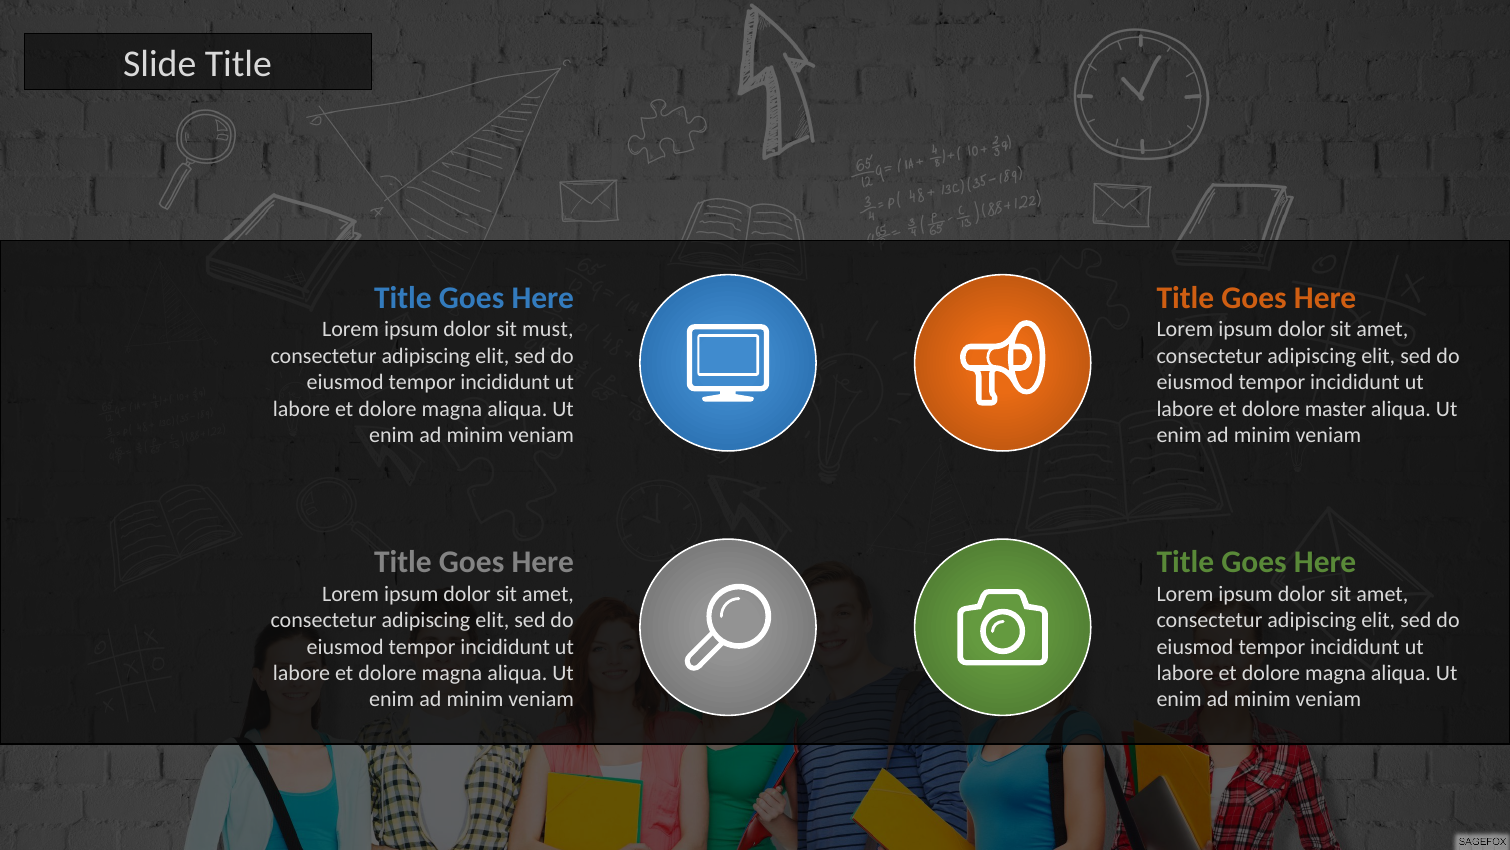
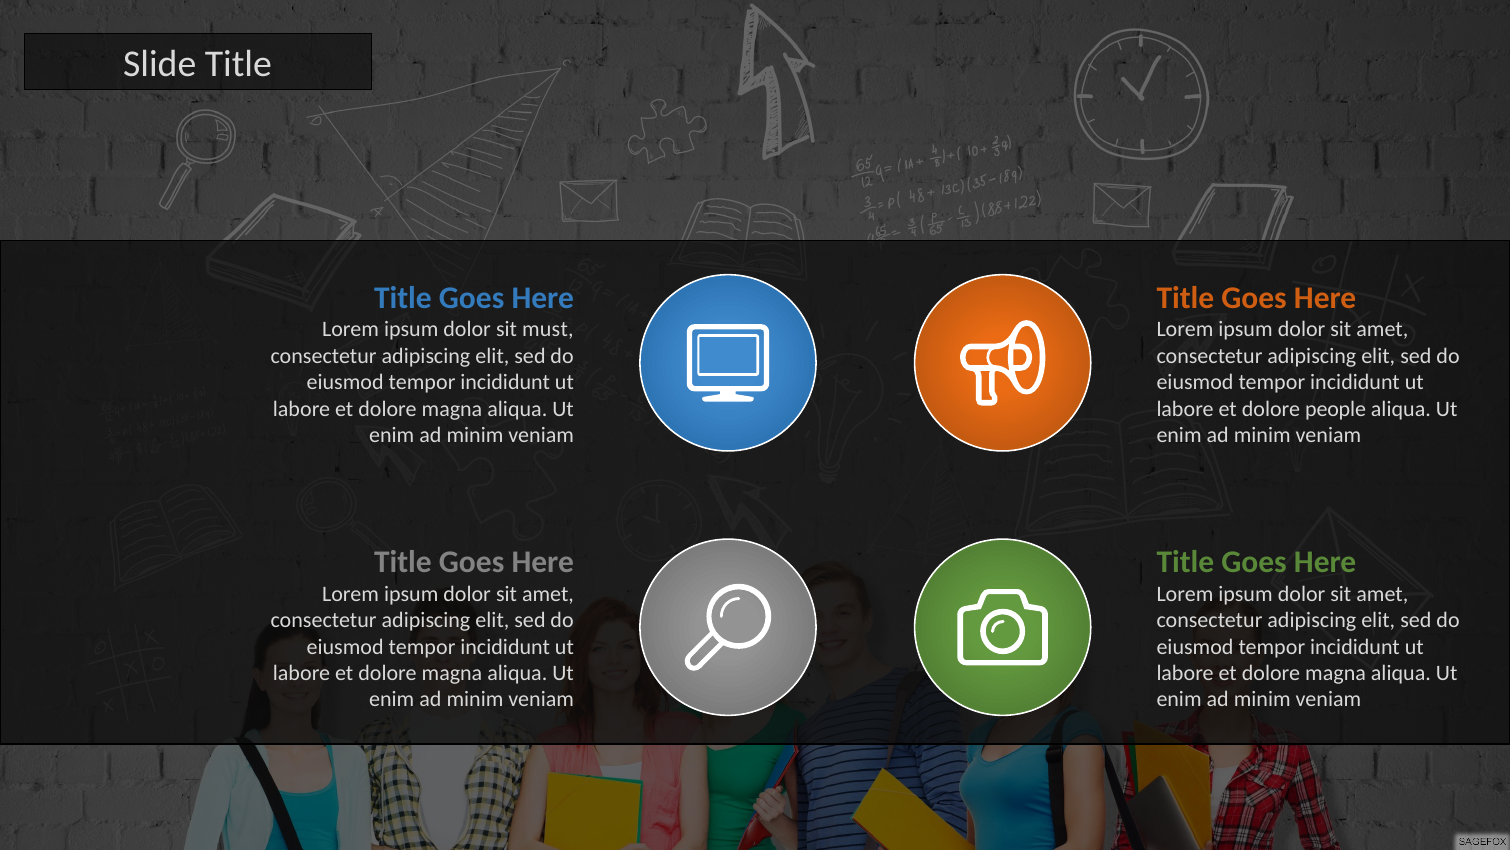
master: master -> people
